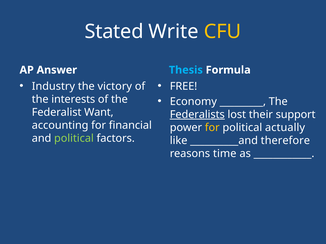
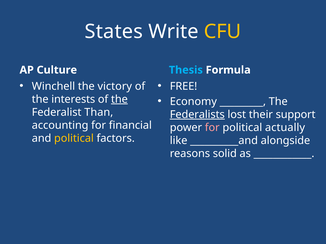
Stated: Stated -> States
Answer: Answer -> Culture
Industry: Industry -> Winchell
the at (119, 99) underline: none -> present
Want: Want -> Than
for at (212, 128) colour: yellow -> pink
political at (74, 139) colour: light green -> yellow
therefore: therefore -> alongside
time: time -> solid
